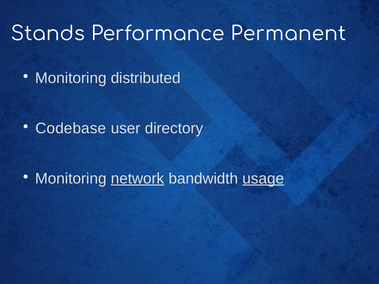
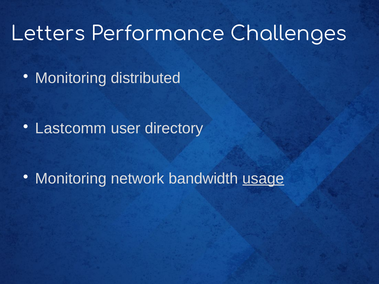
Stands: Stands -> Letters
Permanent: Permanent -> Challenges
Codebase: Codebase -> Lastcomm
network underline: present -> none
